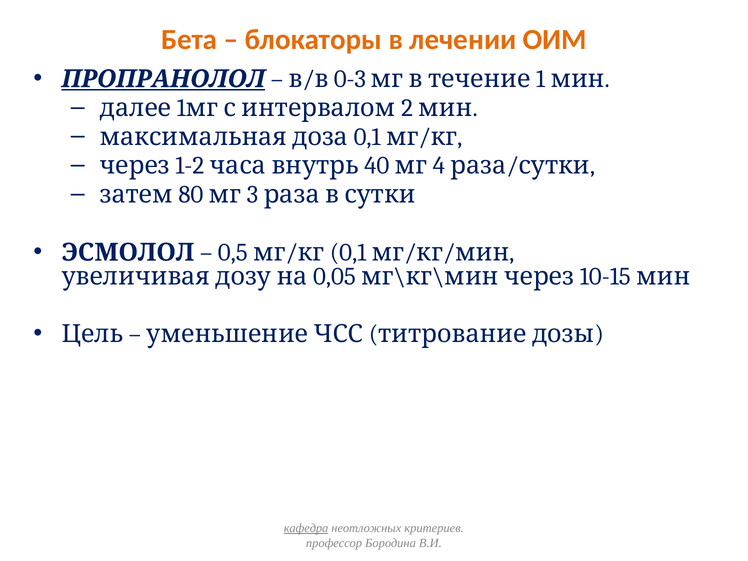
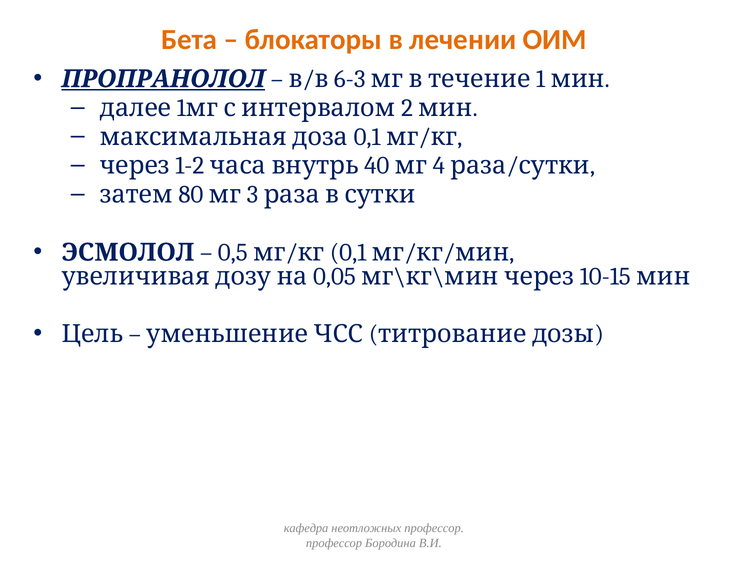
0-3: 0-3 -> 6-3
кафедра underline: present -> none
неотложных критериев: критериев -> профессор
